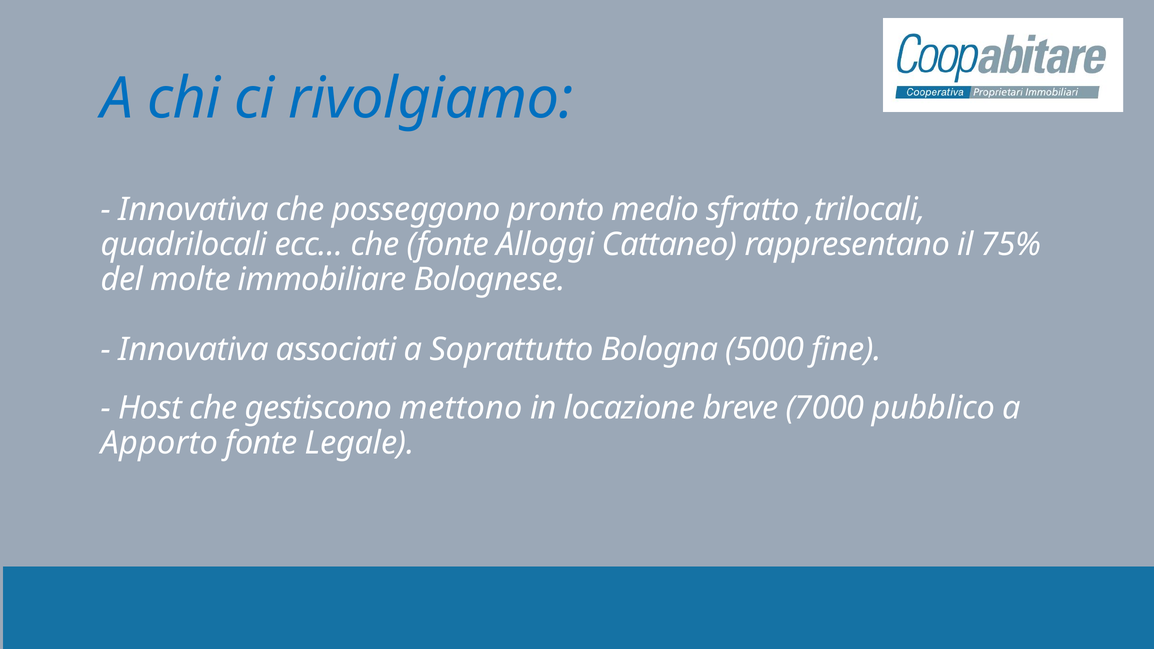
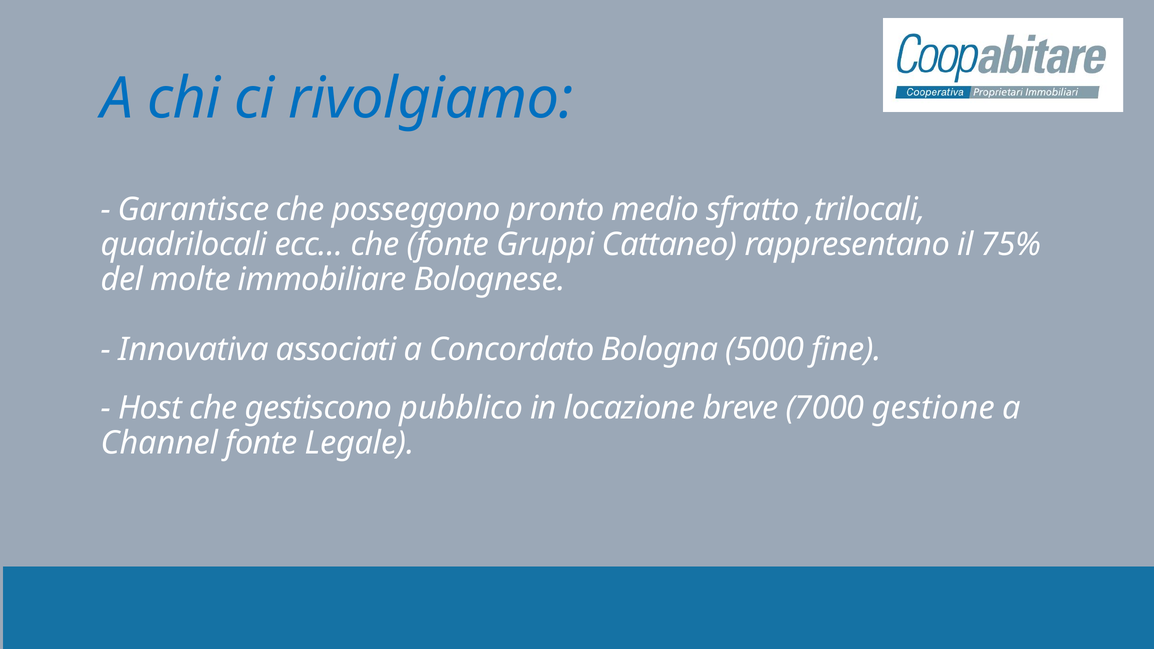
Innovativa at (194, 209): Innovativa -> Garantisce
Alloggi: Alloggi -> Gruppi
Soprattutto: Soprattutto -> Concordato
mettono: mettono -> pubblico
pubblico: pubblico -> gestione
Apporto: Apporto -> Channel
